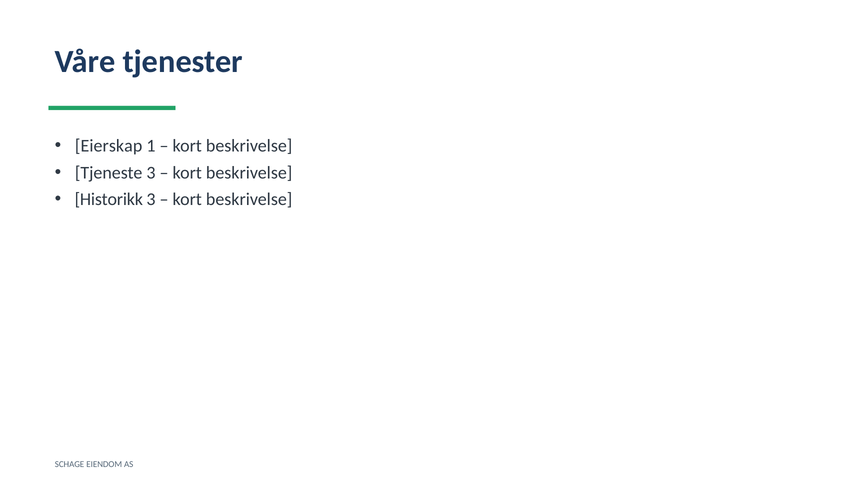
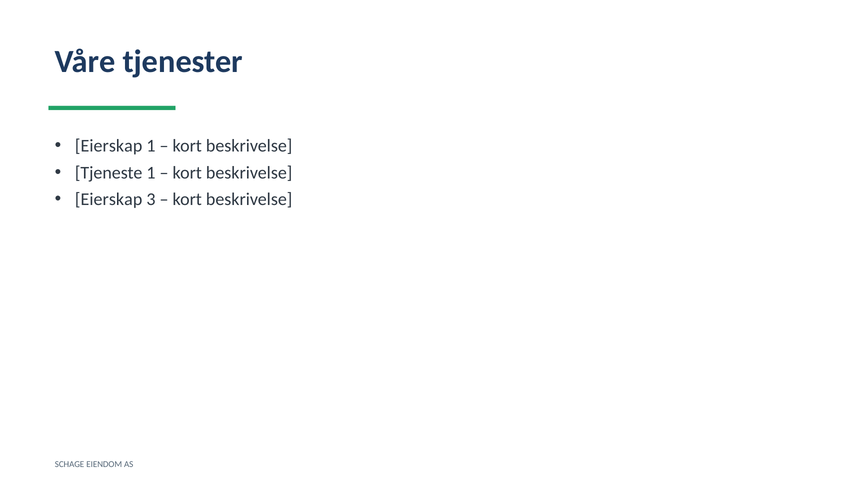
Tjeneste 3: 3 -> 1
Historikk at (109, 200): Historikk -> Eierskap
